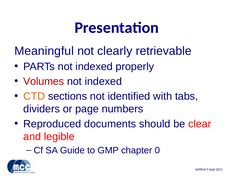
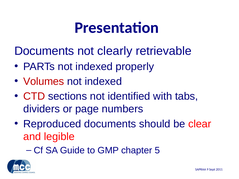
Meaningful at (44, 51): Meaningful -> Documents
CTD colour: orange -> red
0: 0 -> 5
